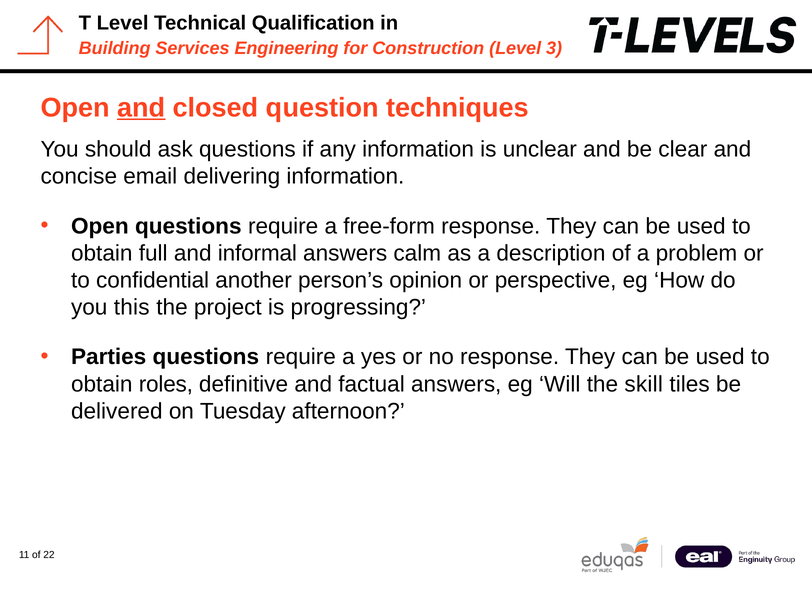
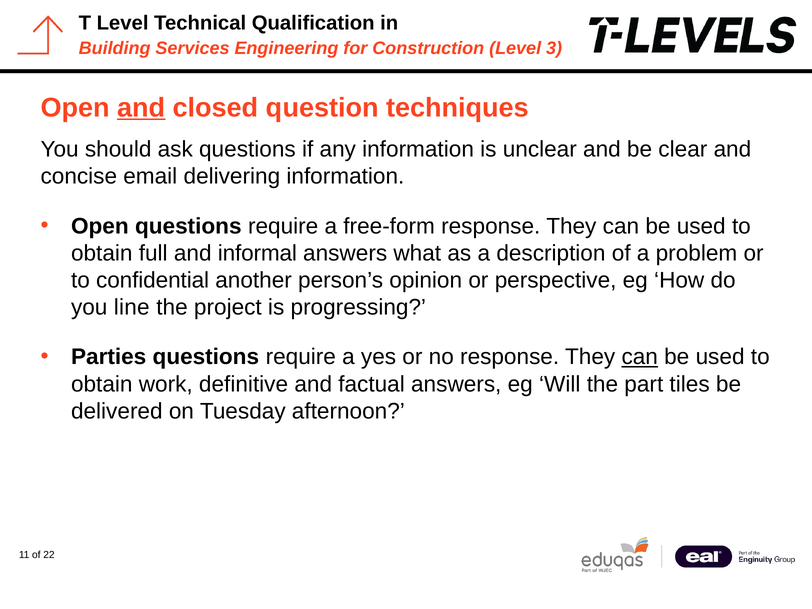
calm: calm -> what
this: this -> line
can at (640, 357) underline: none -> present
roles: roles -> work
skill: skill -> part
